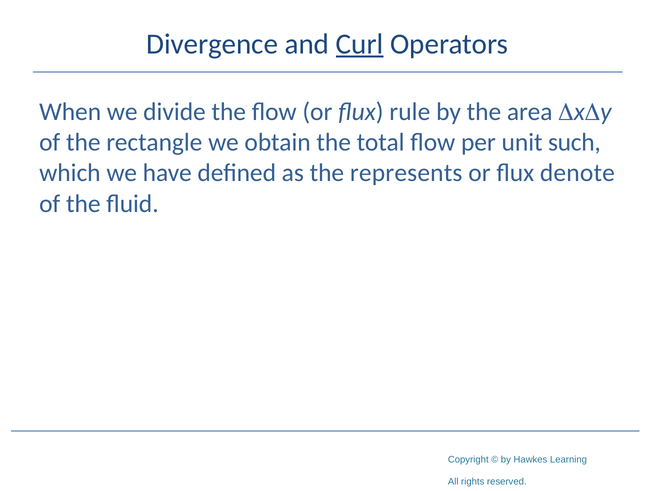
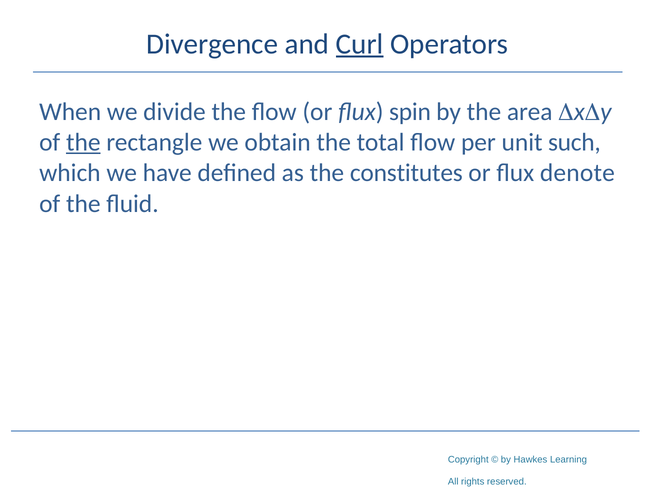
rule: rule -> spin
the at (83, 143) underline: none -> present
represents: represents -> constitutes
